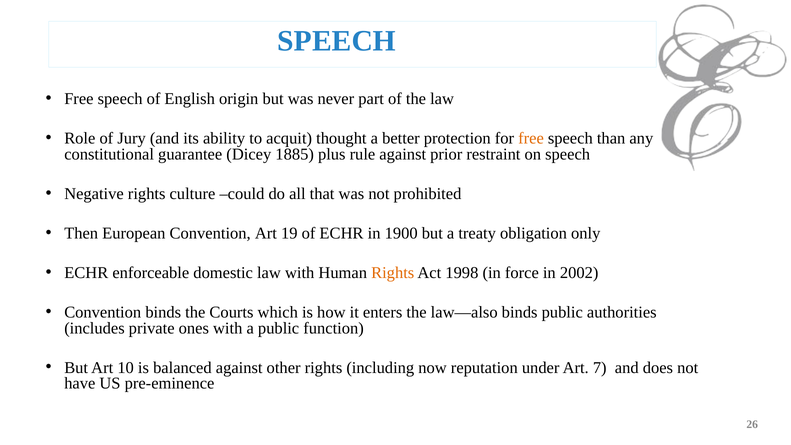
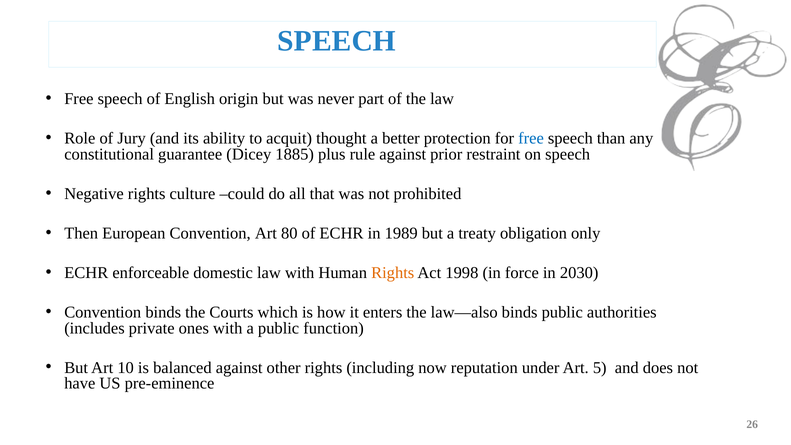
free at (531, 138) colour: orange -> blue
19: 19 -> 80
1900: 1900 -> 1989
2002: 2002 -> 2030
7: 7 -> 5
